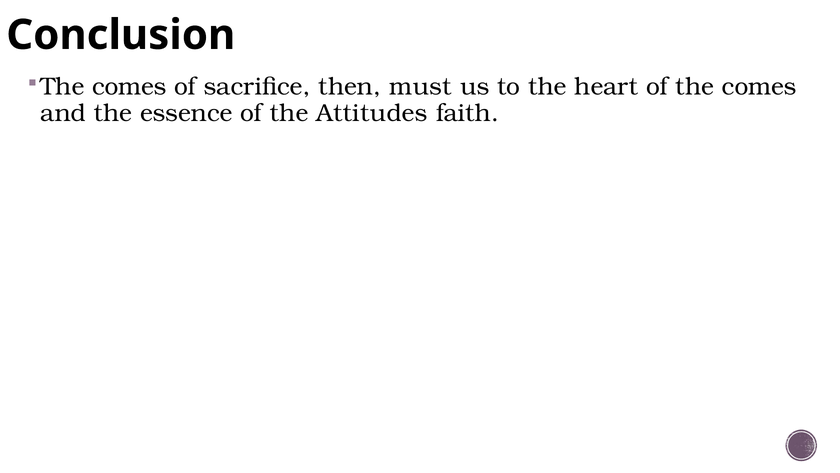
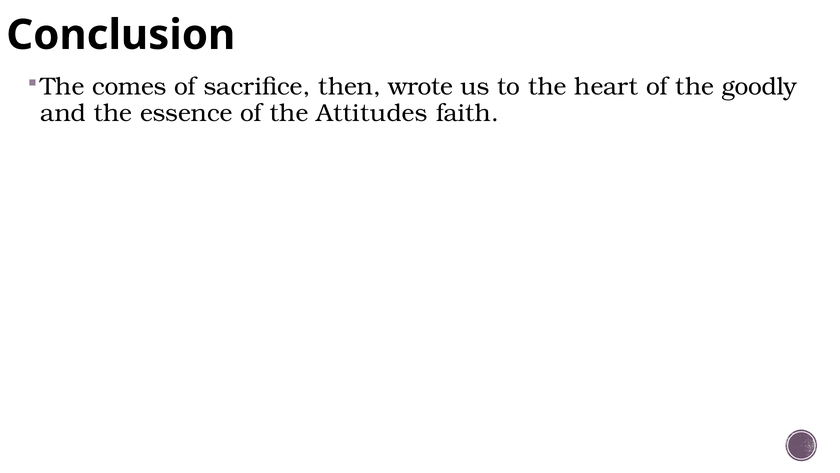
must: must -> wrote
the comes: comes -> goodly
